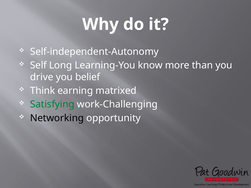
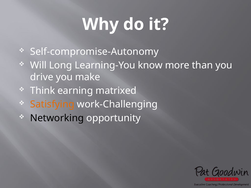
Self-independent-Autonomy: Self-independent-Autonomy -> Self-compromise-Autonomy
Self: Self -> Will
belief: belief -> make
Satisfying colour: green -> orange
